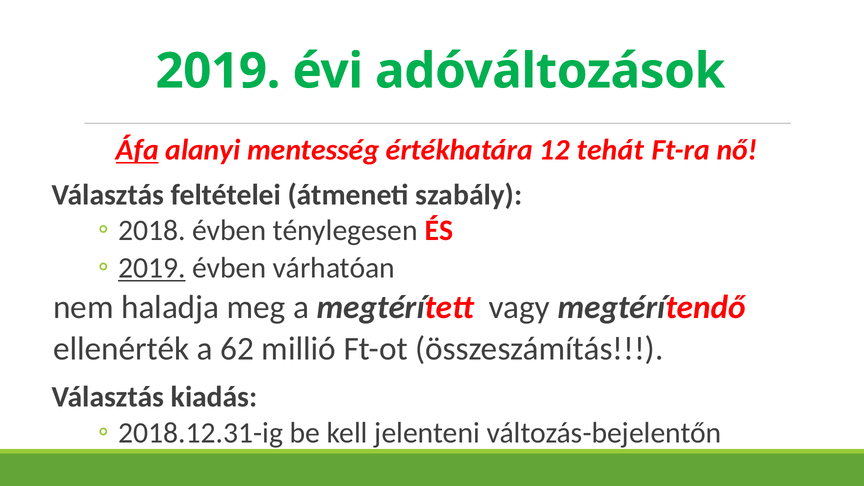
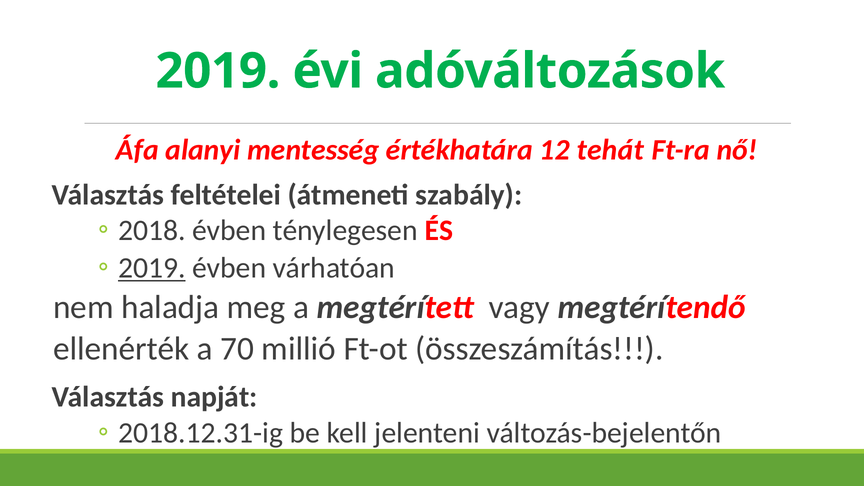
Áfa underline: present -> none
62: 62 -> 70
kiadás: kiadás -> napját
